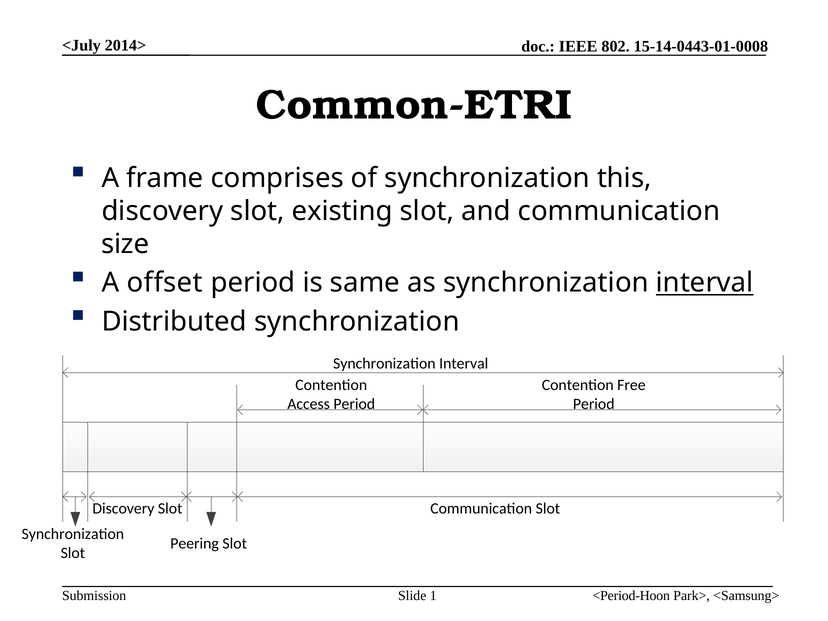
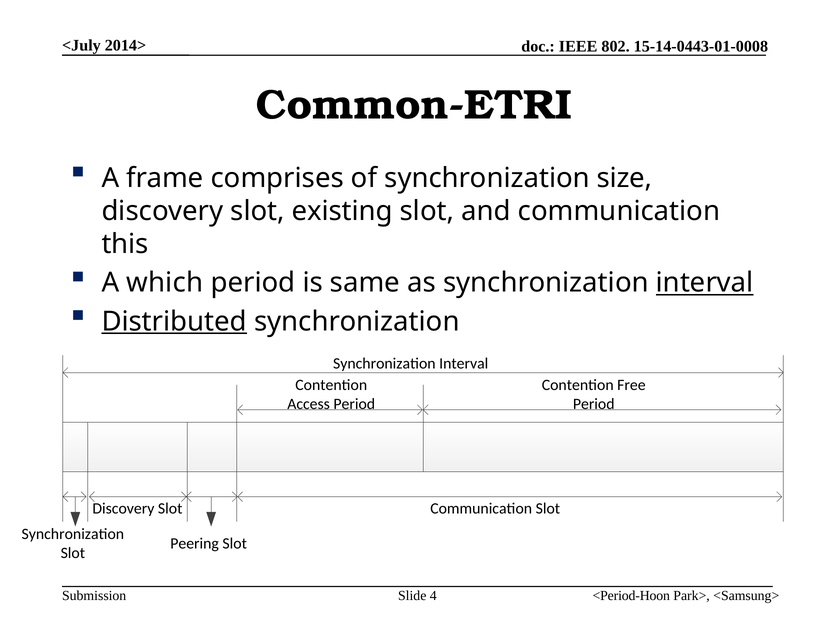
this: this -> size
size: size -> this
offset: offset -> which
Distributed underline: none -> present
1: 1 -> 4
